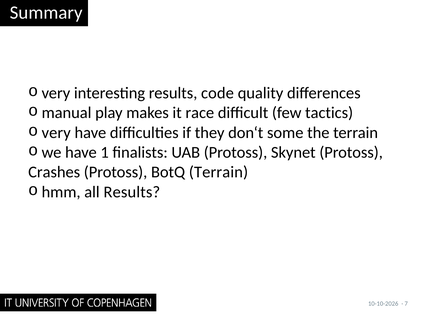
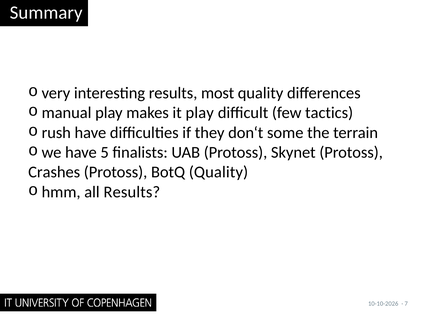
code: code -> most
it race: race -> play
very at (56, 132): very -> rush
1: 1 -> 5
BotQ Terrain: Terrain -> Quality
